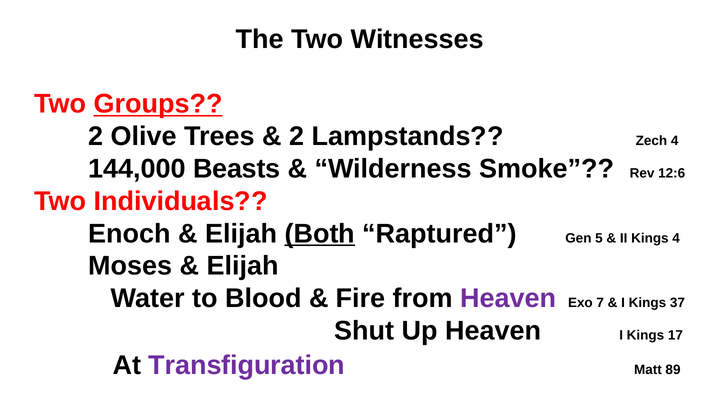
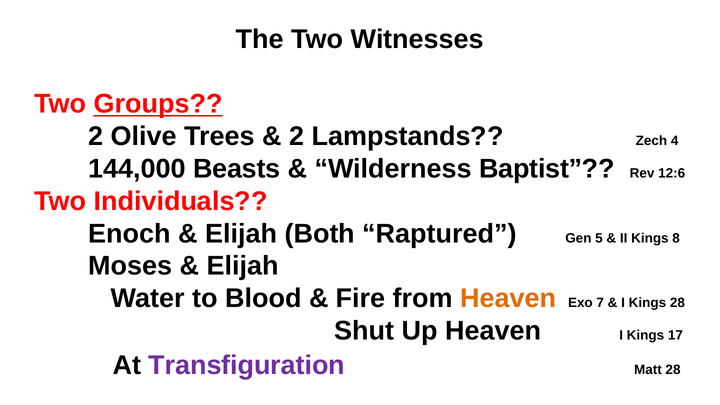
Smoke: Smoke -> Baptist
Both underline: present -> none
Kings 4: 4 -> 8
Heaven at (508, 298) colour: purple -> orange
Kings 37: 37 -> 28
Matt 89: 89 -> 28
